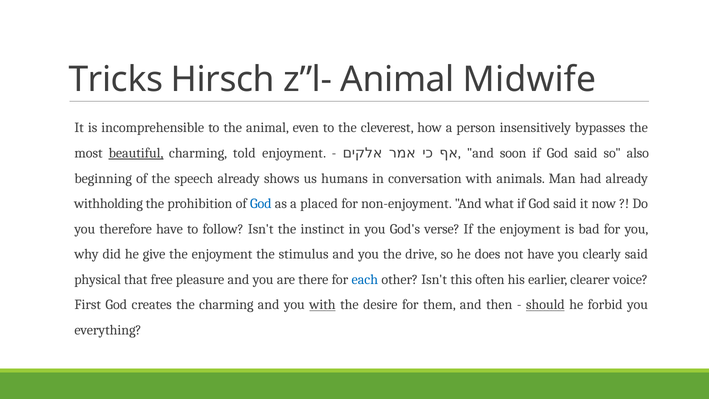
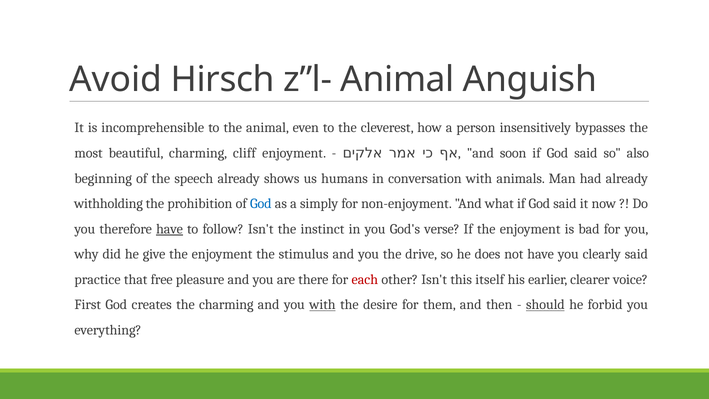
Tricks: Tricks -> Avoid
Midwife: Midwife -> Anguish
beautiful underline: present -> none
told: told -> cliff
placed: placed -> simply
have at (170, 229) underline: none -> present
physical: physical -> practice
each colour: blue -> red
often: often -> itself
